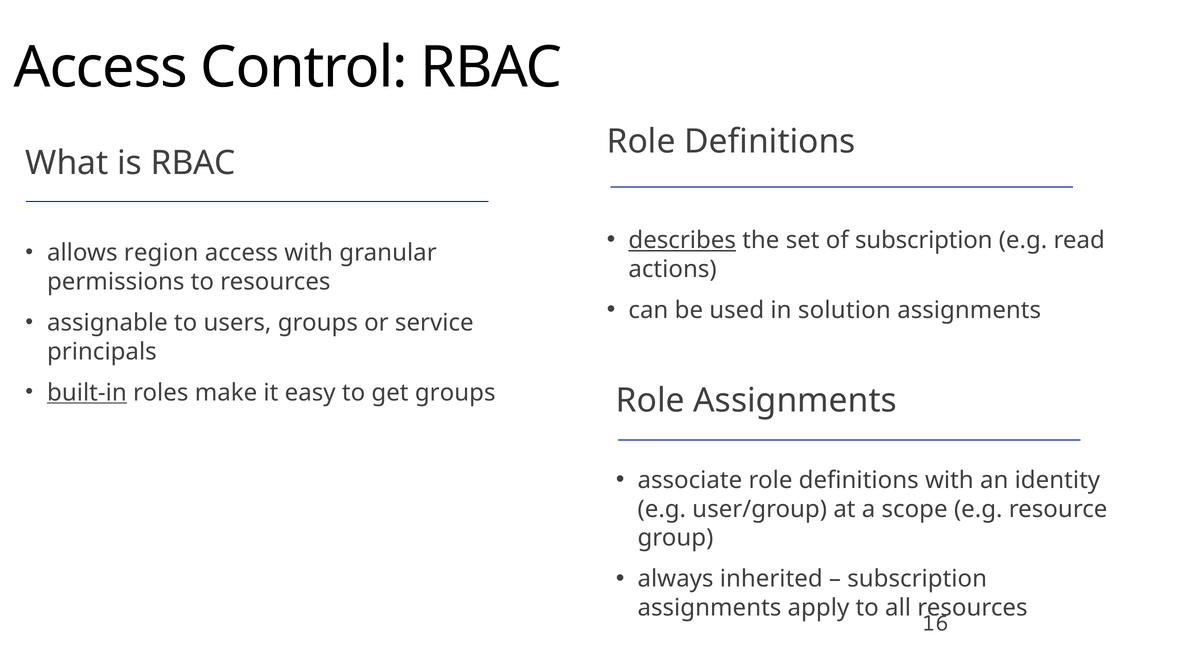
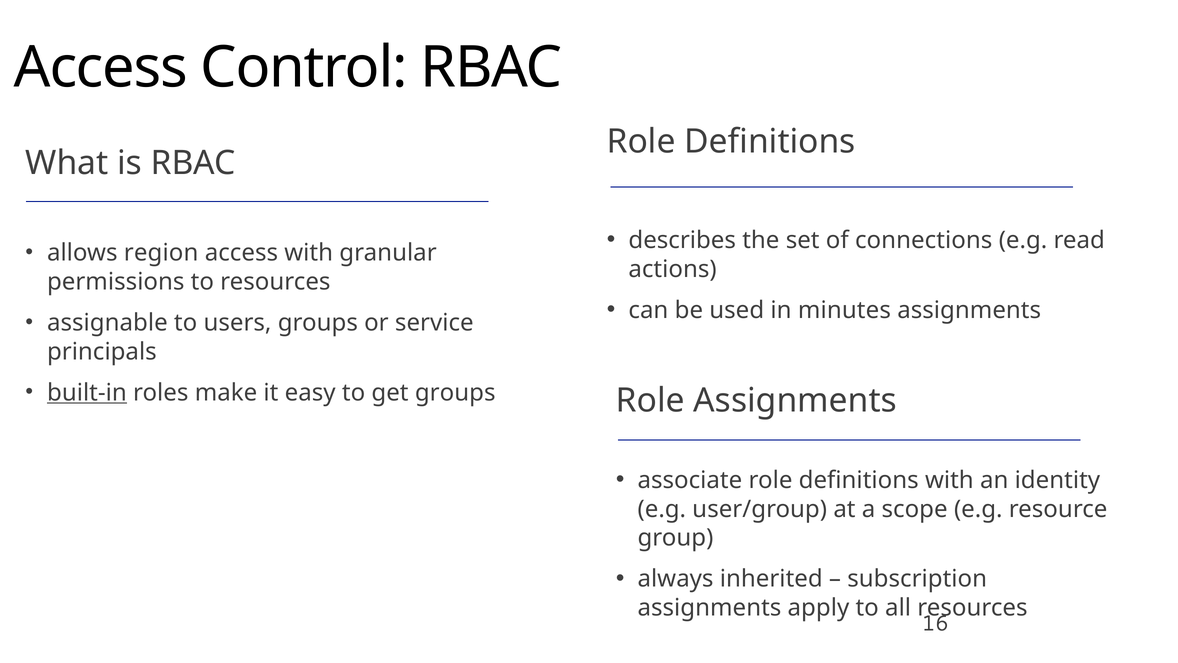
describes underline: present -> none
of subscription: subscription -> connections
solution: solution -> minutes
